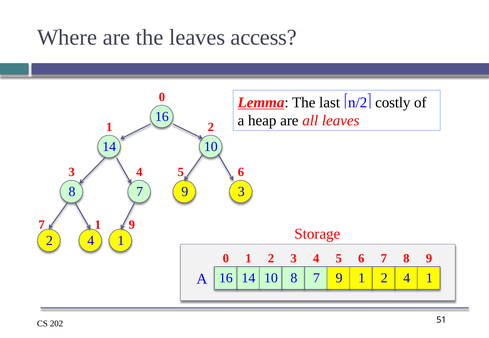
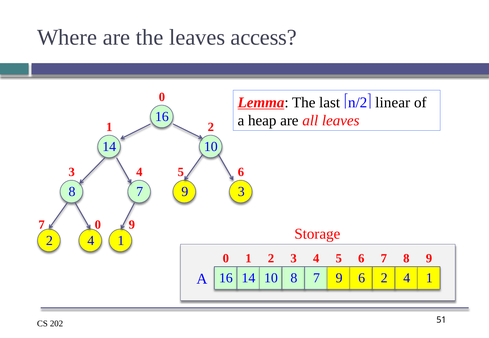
costly: costly -> linear
7 1: 1 -> 0
9 1: 1 -> 6
